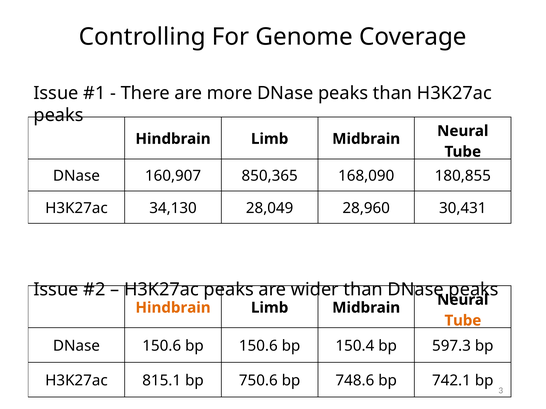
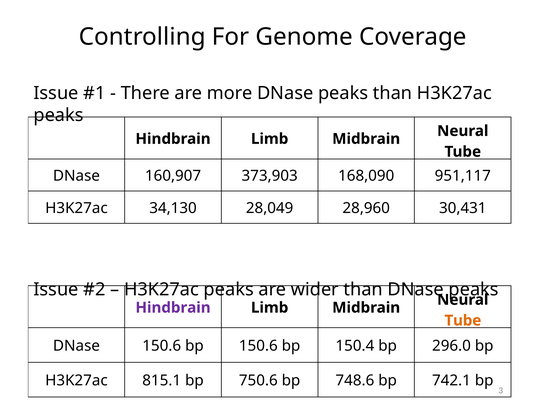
850,365: 850,365 -> 373,903
180,855: 180,855 -> 951,117
Hindbrain at (173, 308) colour: orange -> purple
597.3: 597.3 -> 296.0
